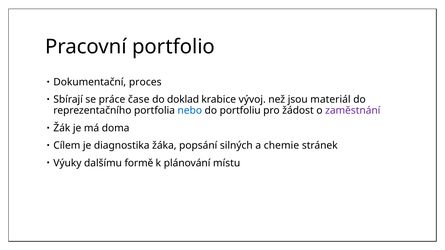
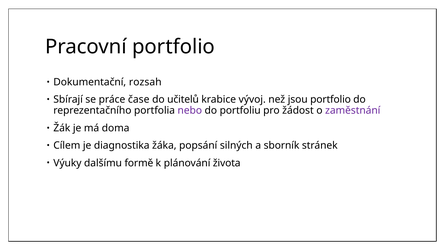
proces: proces -> rozsah
doklad: doklad -> učitelů
jsou materiál: materiál -> portfolio
nebo colour: blue -> purple
chemie: chemie -> sborník
místu: místu -> života
